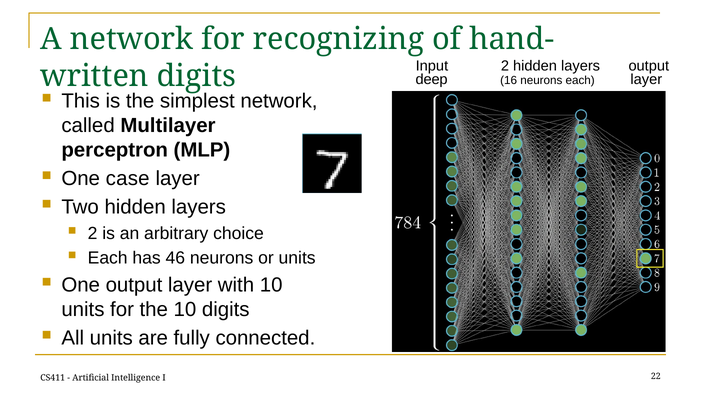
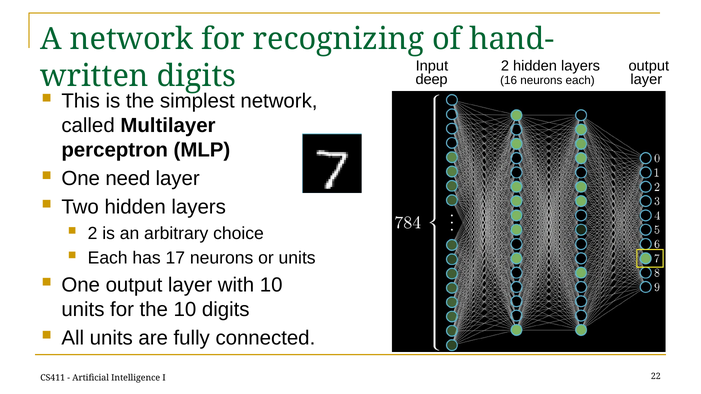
case: case -> need
46: 46 -> 17
